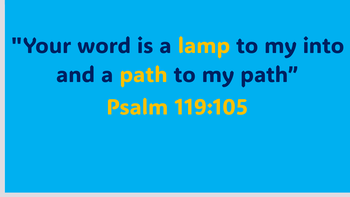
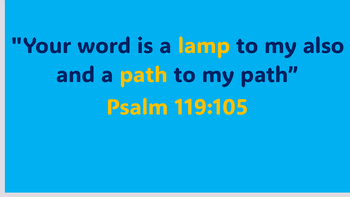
into: into -> also
